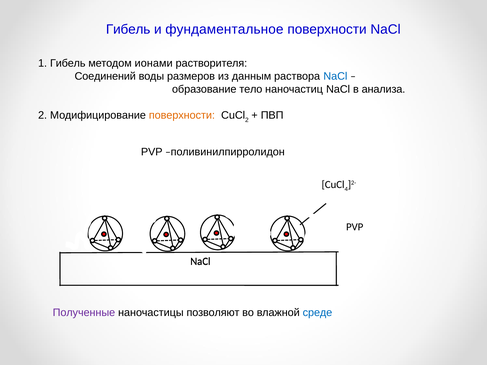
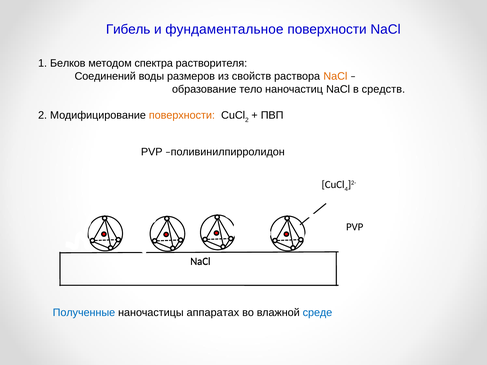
1 Гибель: Гибель -> Белков
ионами: ионами -> спектра
данным: данным -> свойств
NaCl at (335, 76) colour: blue -> orange
анализа: анализа -> средств
Полученные colour: purple -> blue
позволяют: позволяют -> аппаратах
